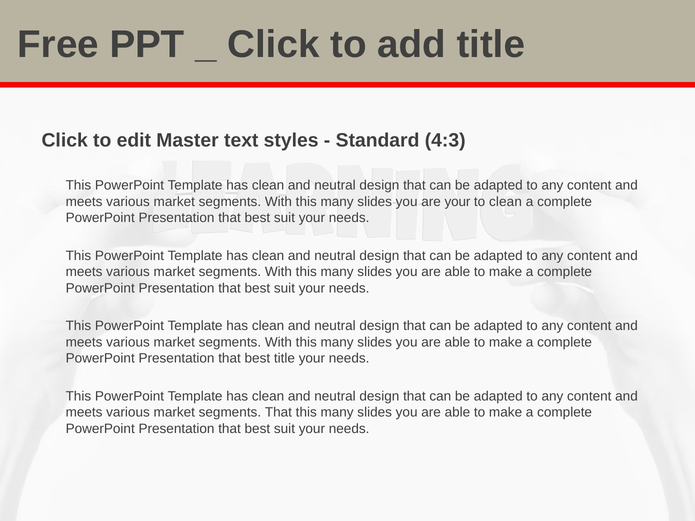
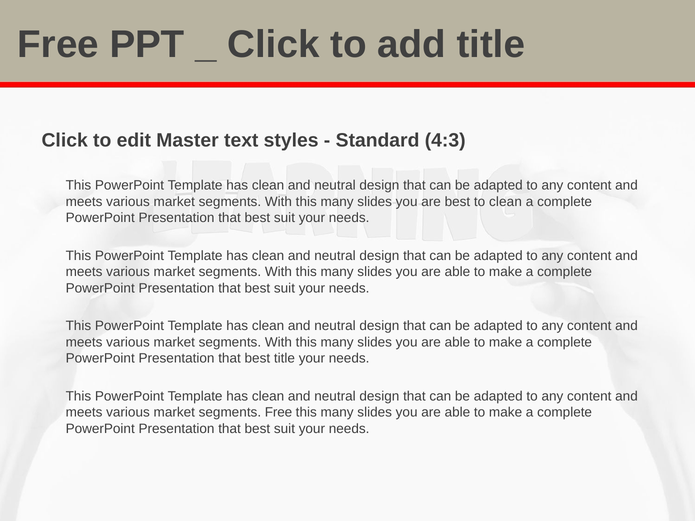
are your: your -> best
segments That: That -> Free
